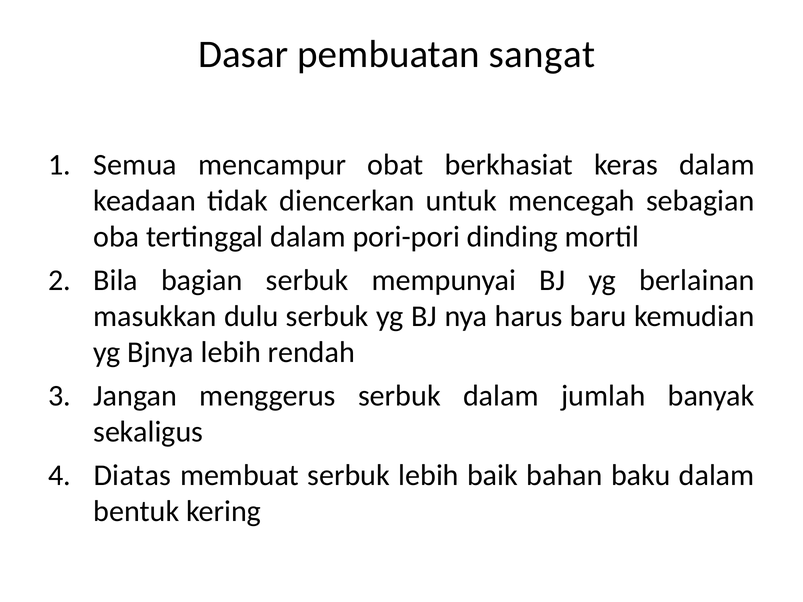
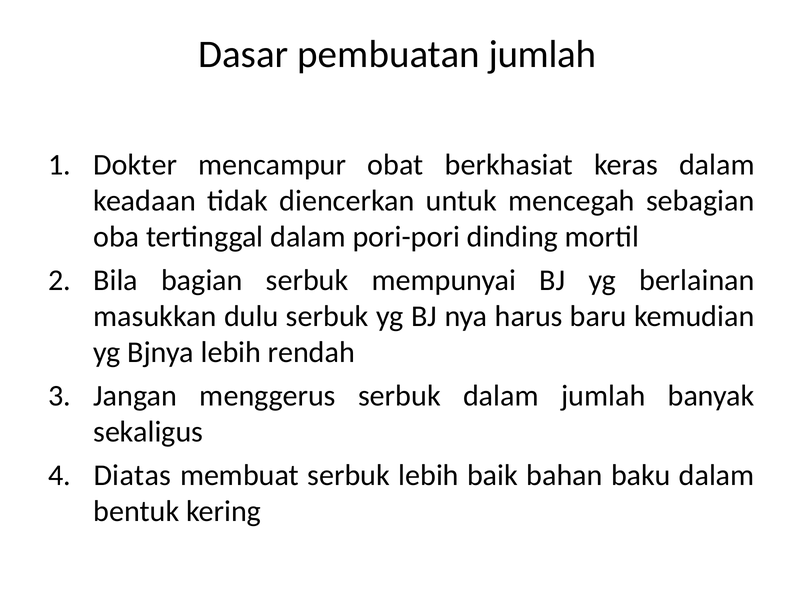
pembuatan sangat: sangat -> jumlah
Semua: Semua -> Dokter
